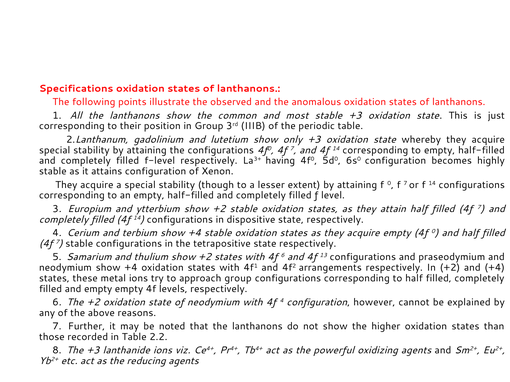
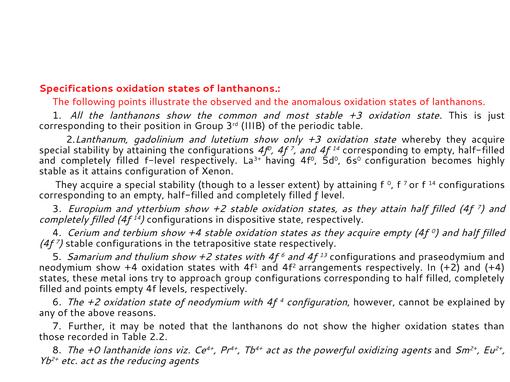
and empty: empty -> points
The +3: +3 -> +0
